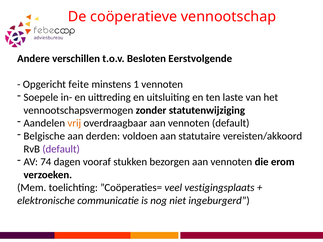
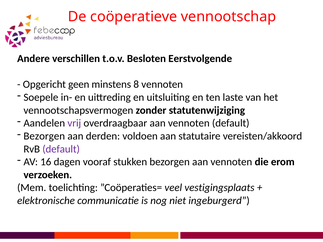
feite: feite -> geen
1: 1 -> 8
vrij colour: orange -> purple
Belgische at (44, 136): Belgische -> Bezorgen
74: 74 -> 16
